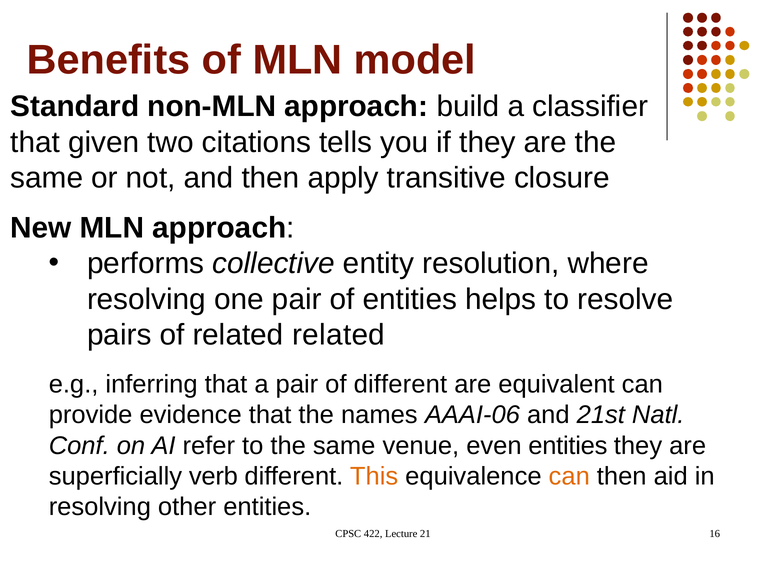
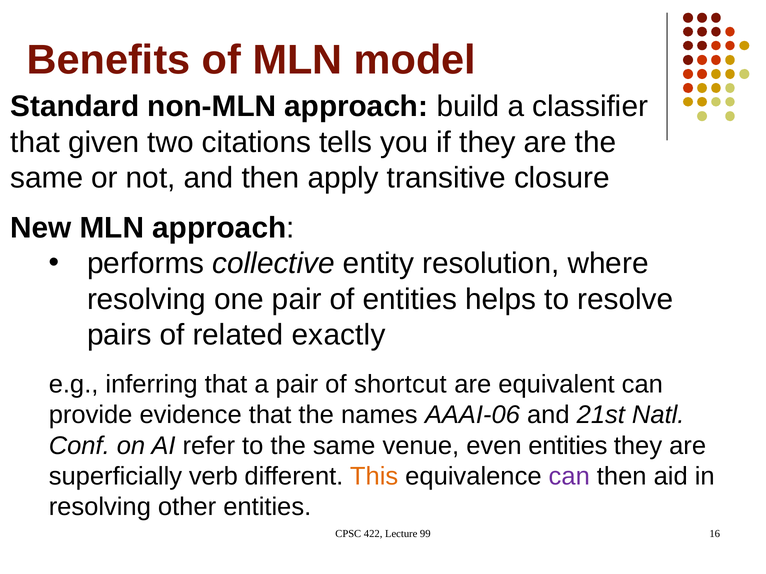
related related: related -> exactly
of different: different -> shortcut
can at (569, 477) colour: orange -> purple
21: 21 -> 99
